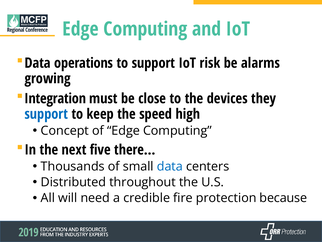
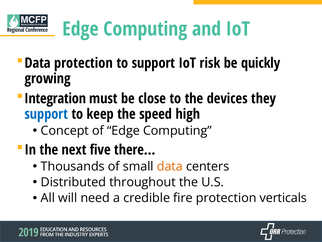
Data operations: operations -> protection
alarms: alarms -> quickly
data at (170, 166) colour: blue -> orange
because: because -> verticals
